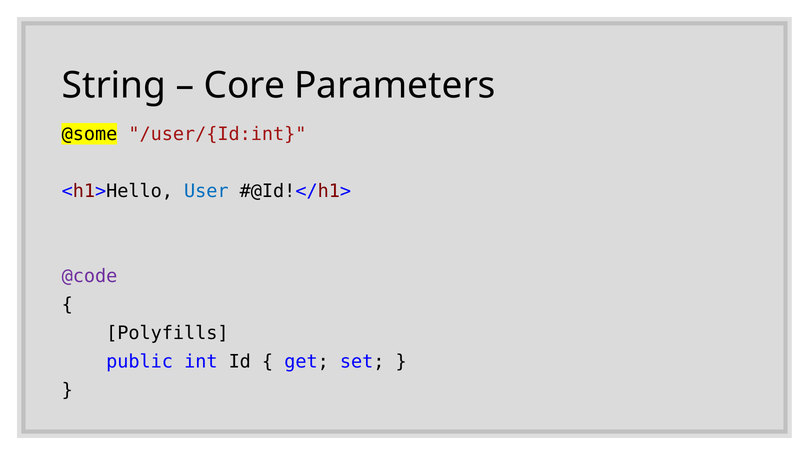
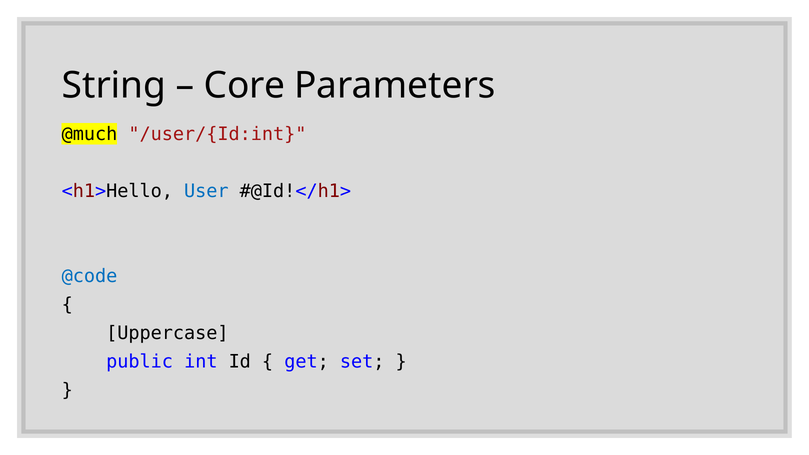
@some: @some -> @much
@code colour: purple -> blue
Polyfills: Polyfills -> Uppercase
